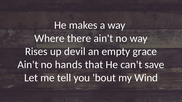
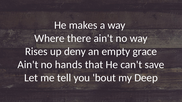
devil: devil -> deny
Wind: Wind -> Deep
